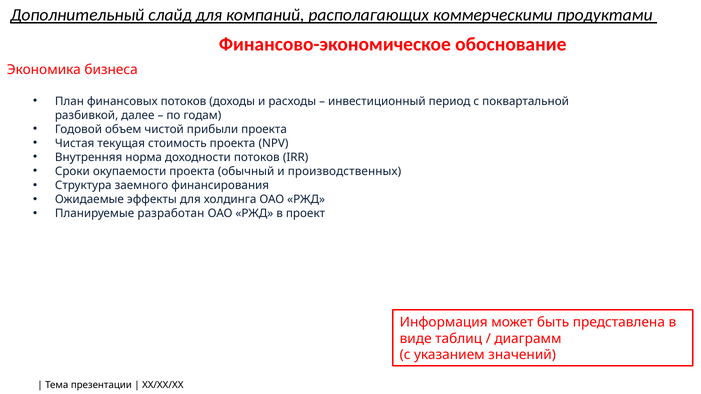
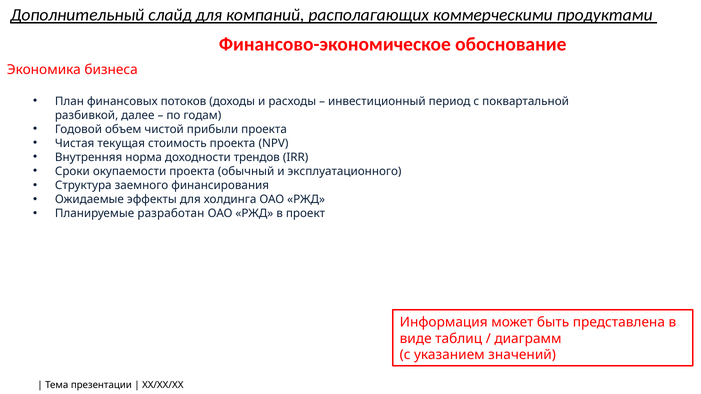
доходности потоков: потоков -> трендов
производственных: производственных -> эксплуатационного
